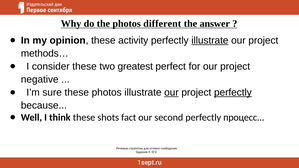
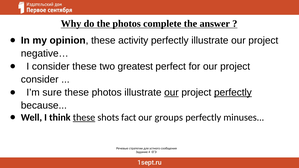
different: different -> complete
illustrate at (210, 40) underline: present -> none
methods…: methods… -> negative…
negative at (40, 79): negative -> consider
these at (84, 117) underline: none -> present
second: second -> groups
процесс: процесс -> minuses
